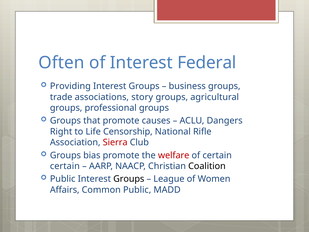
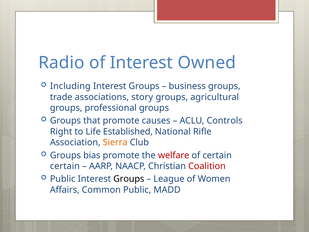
Often: Often -> Radio
Federal: Federal -> Owned
Providing: Providing -> Including
Dangers: Dangers -> Controls
Censorship: Censorship -> Established
Sierra colour: red -> orange
Coalition colour: black -> red
